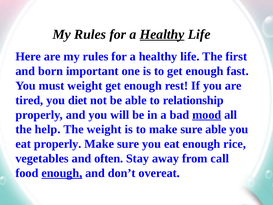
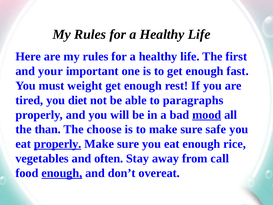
Healthy at (162, 34) underline: present -> none
born: born -> your
relationship: relationship -> paragraphs
help: help -> than
The weight: weight -> choose
sure able: able -> safe
properly at (58, 144) underline: none -> present
